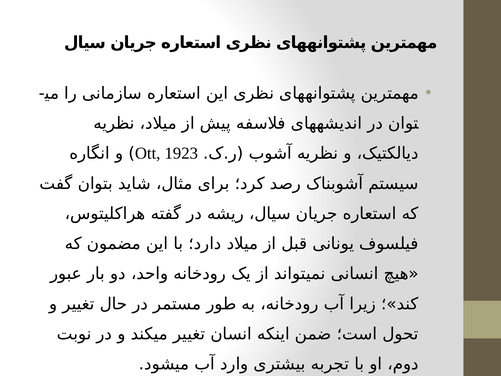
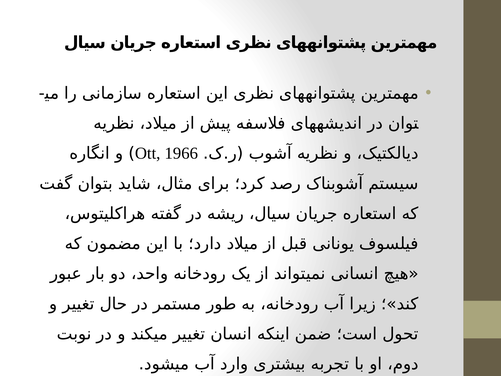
1923: 1923 -> 1966
